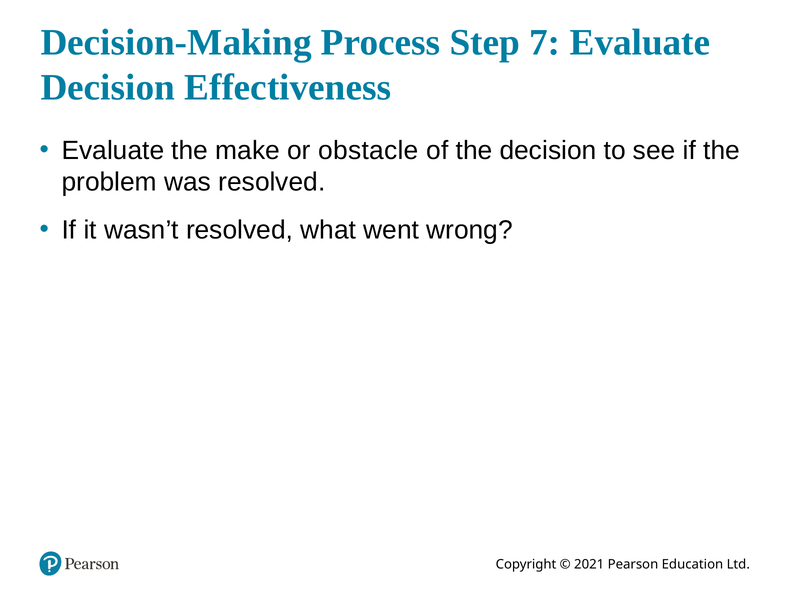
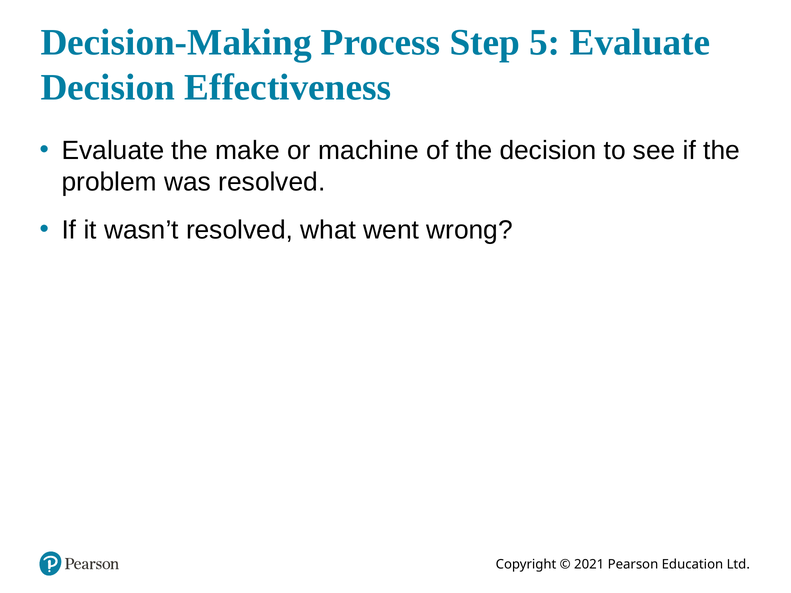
7: 7 -> 5
obstacle: obstacle -> machine
